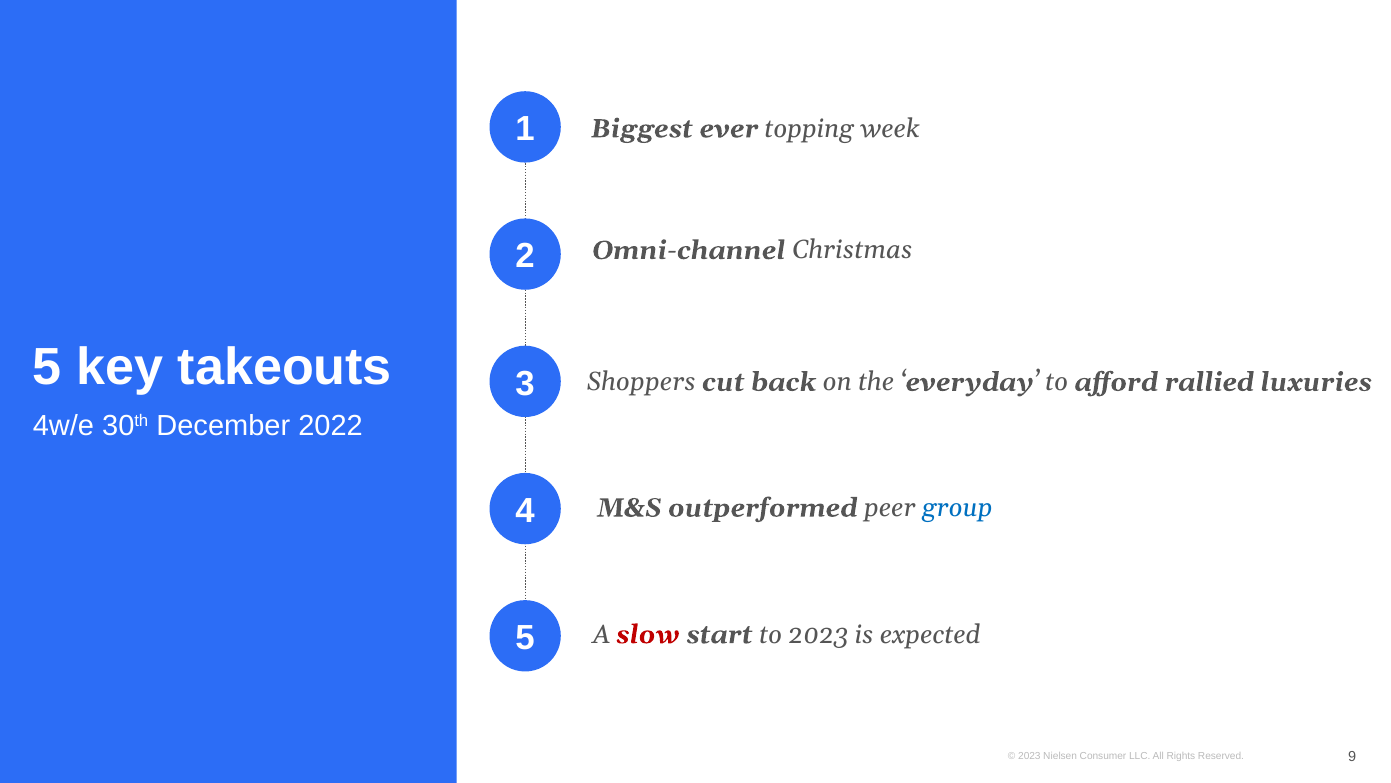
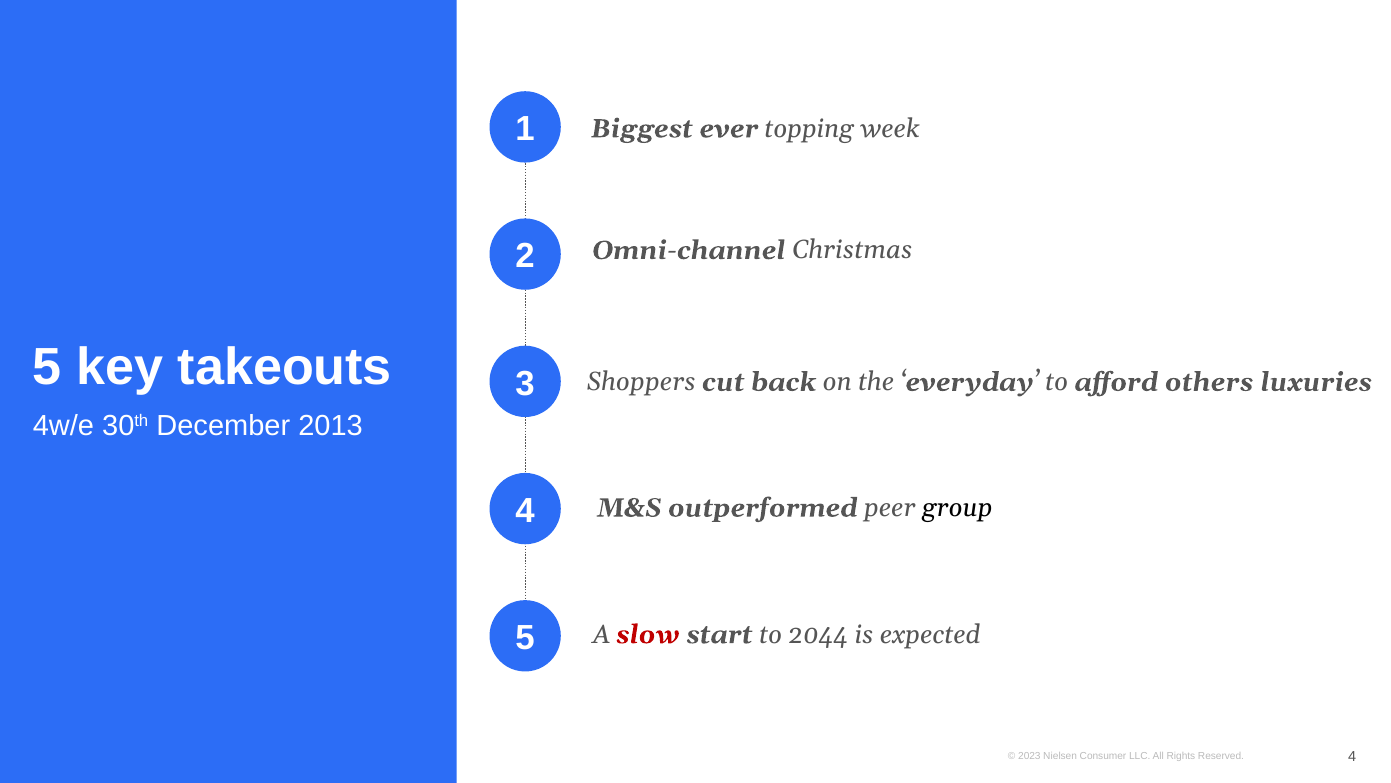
rallied: rallied -> others
2022: 2022 -> 2013
group colour: blue -> black
to 2023: 2023 -> 2044
9 at (1352, 756): 9 -> 4
